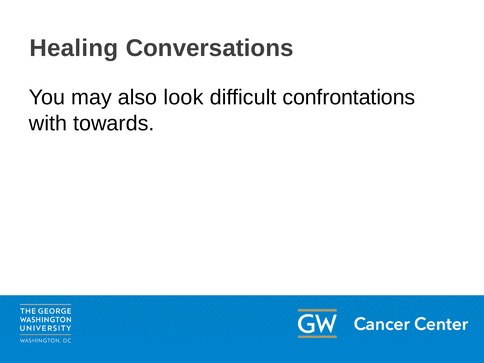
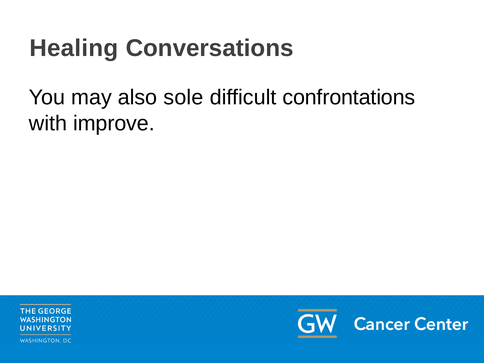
look: look -> sole
towards: towards -> improve
